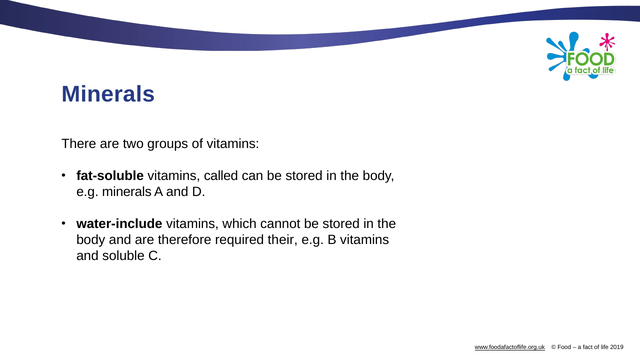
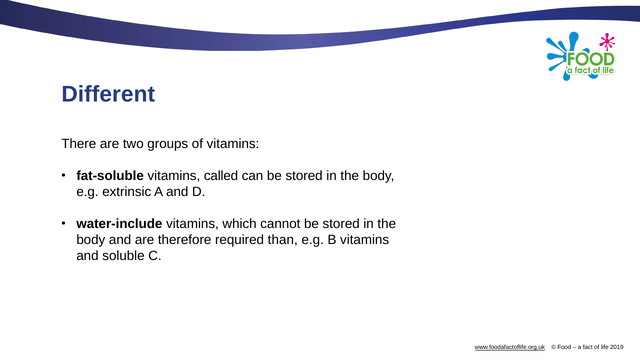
Minerals at (108, 94): Minerals -> Different
e.g minerals: minerals -> extrinsic
their: their -> than
